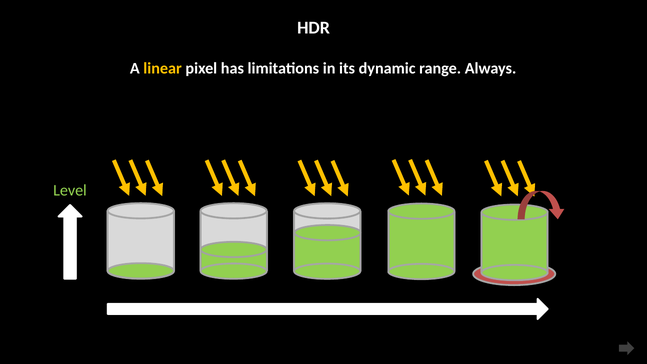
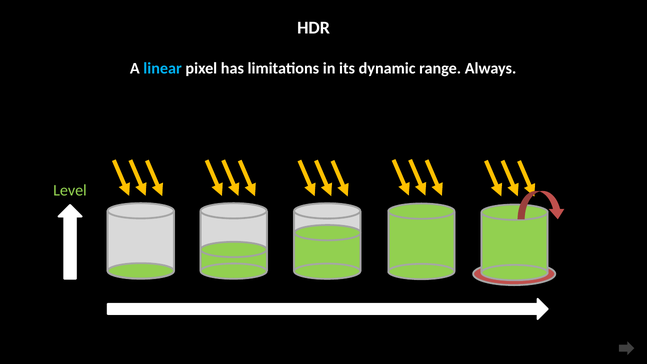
linear colour: yellow -> light blue
